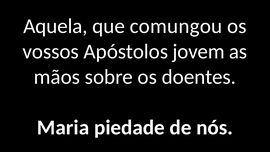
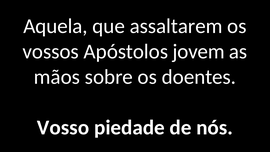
comungou: comungou -> assaltarem
Maria: Maria -> Vosso
